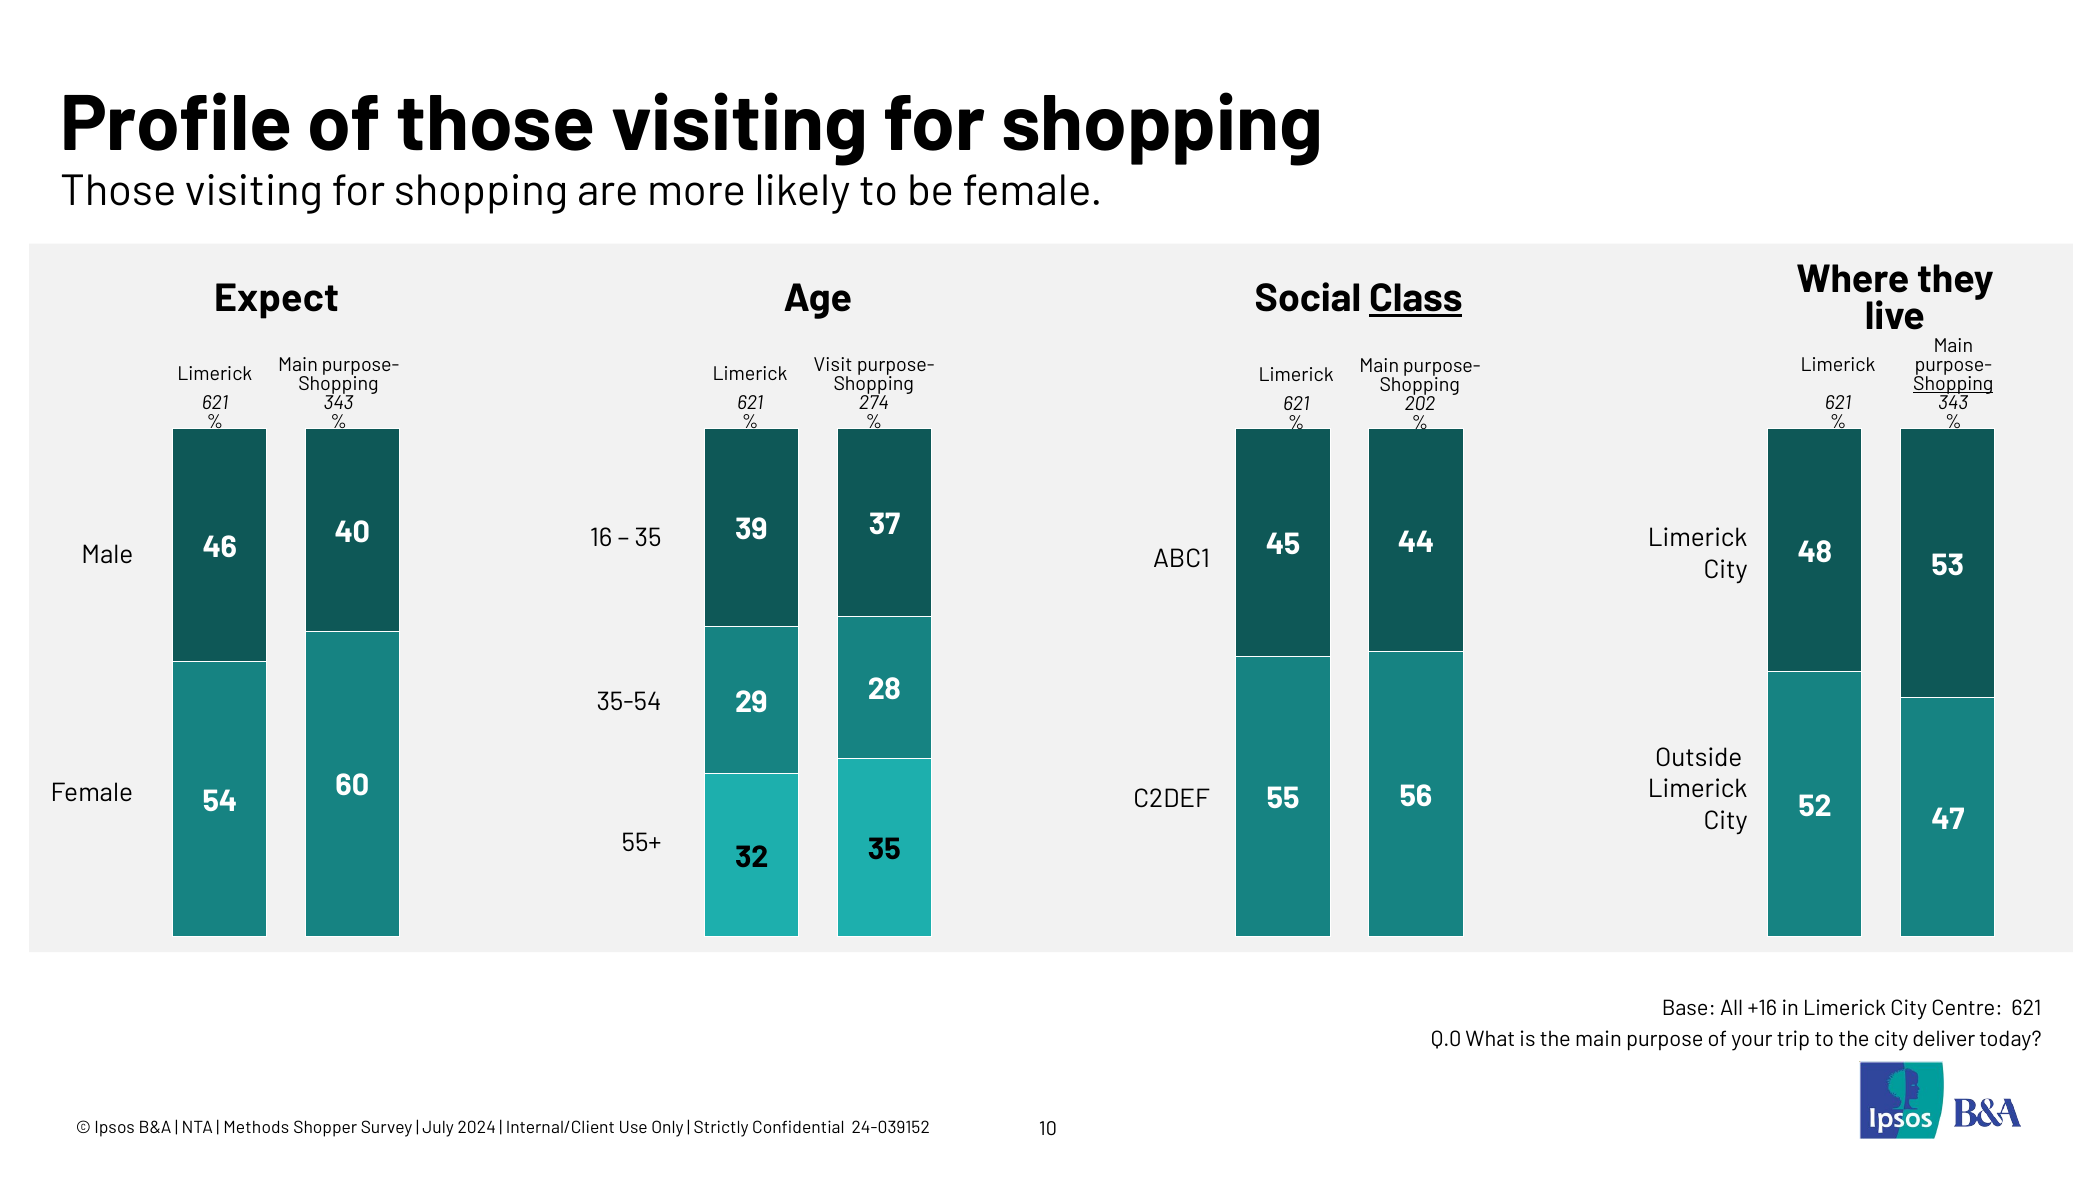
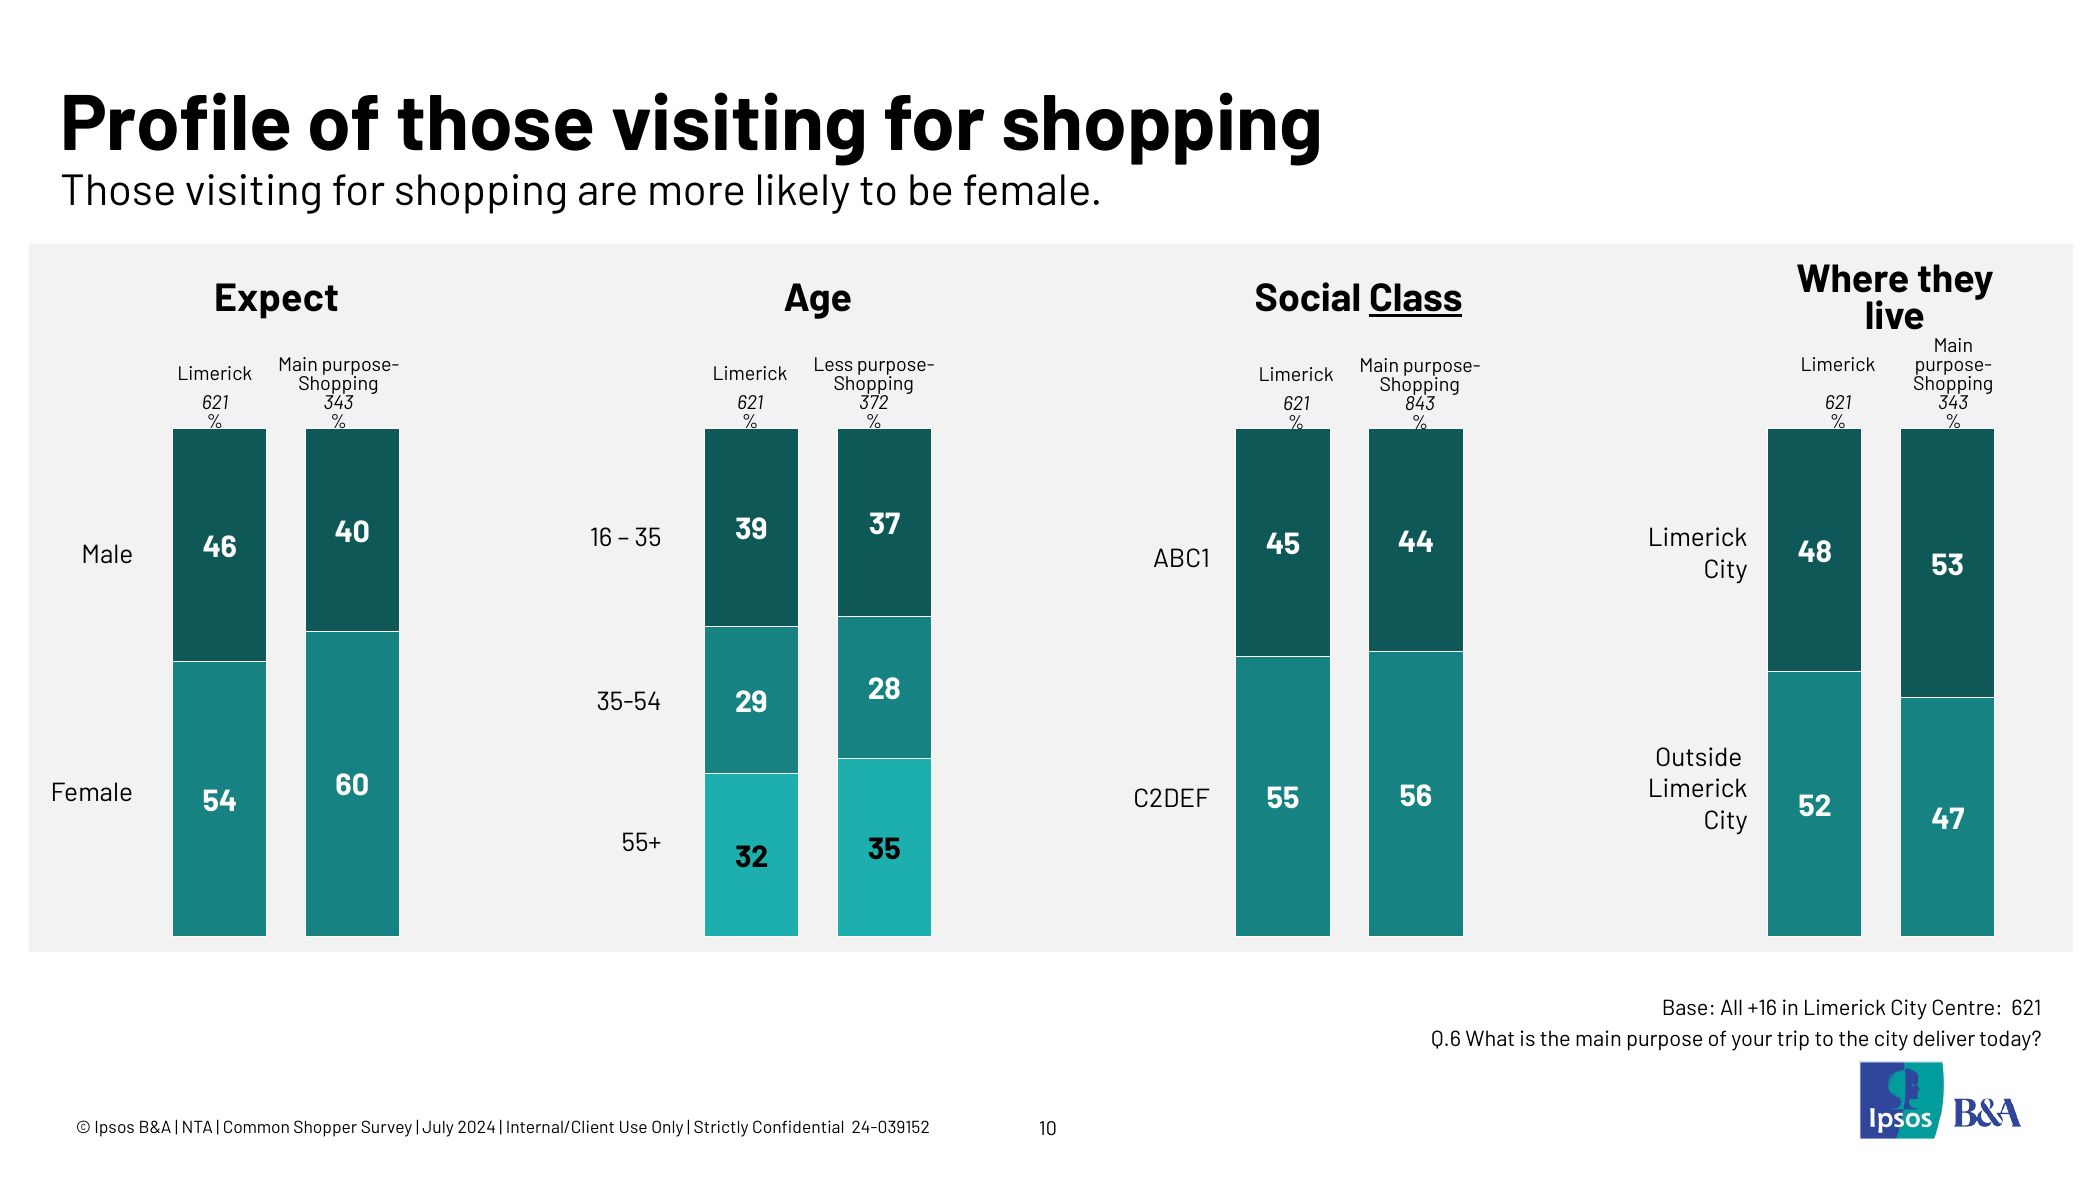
Visit: Visit -> Less
Shopping at (1953, 384) underline: present -> none
274: 274 -> 372
202: 202 -> 843
Q.0: Q.0 -> Q.6
Methods: Methods -> Common
